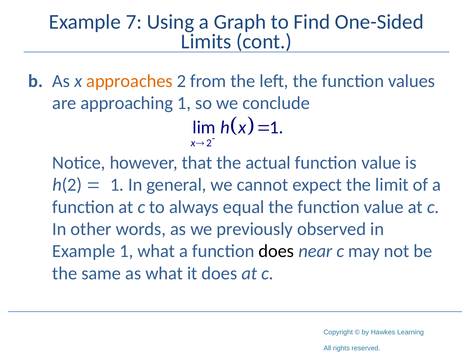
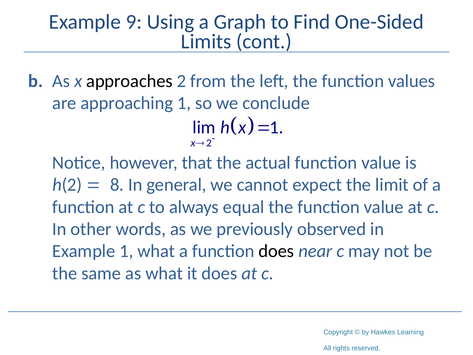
7: 7 -> 9
approaches colour: orange -> black
1 at (117, 185): 1 -> 8
